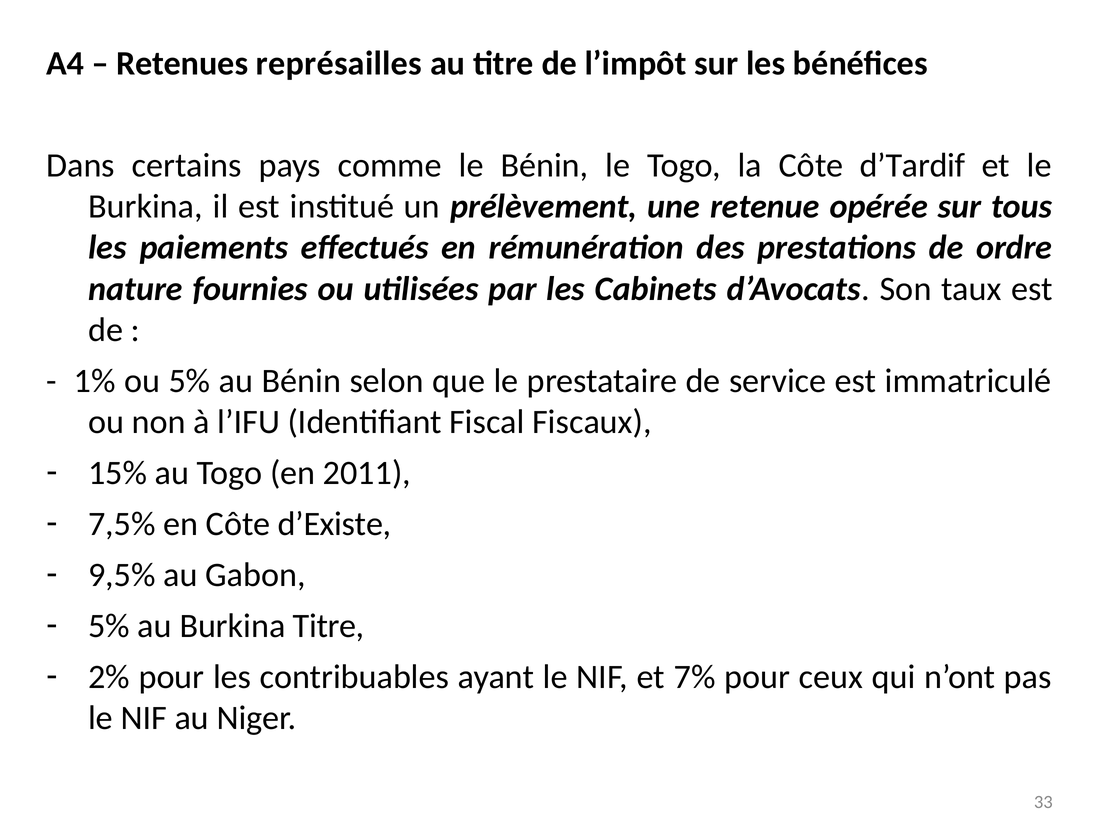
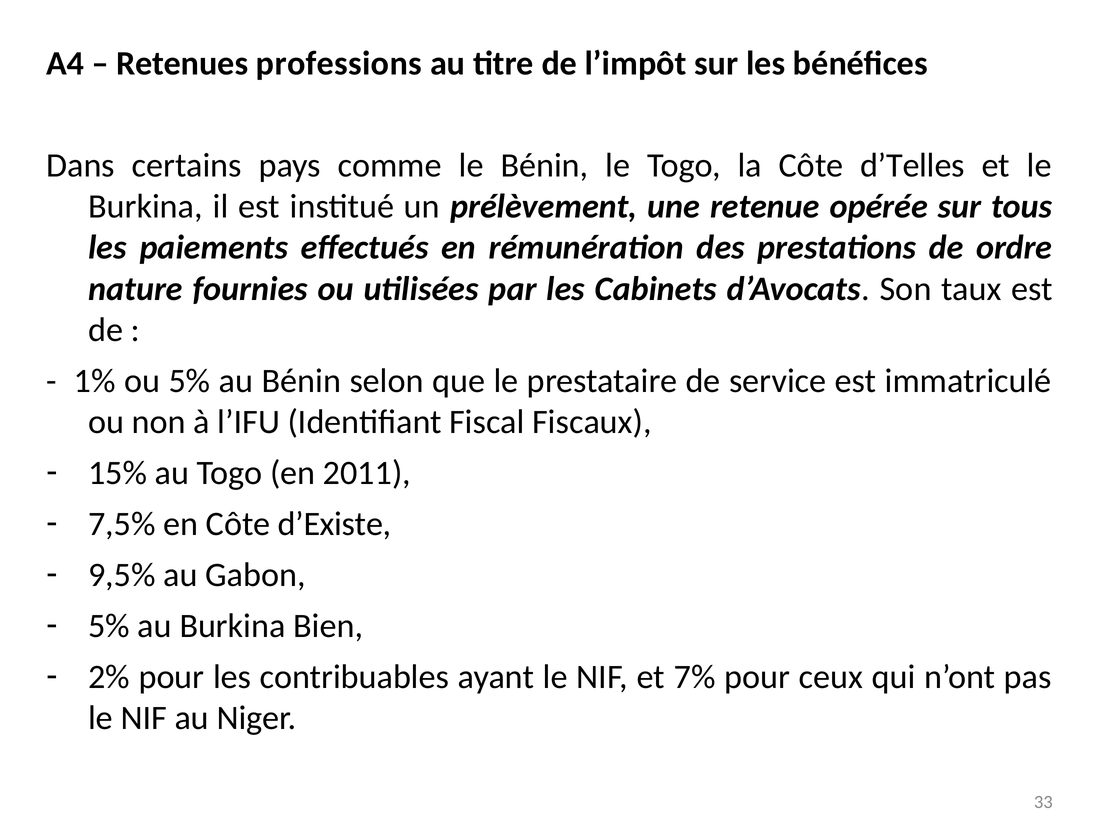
représailles: représailles -> professions
d’Tardif: d’Tardif -> d’Telles
Burkina Titre: Titre -> Bien
